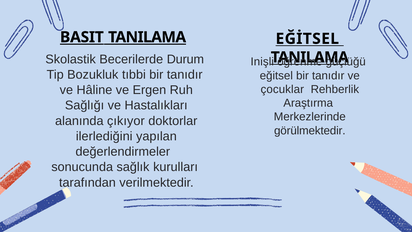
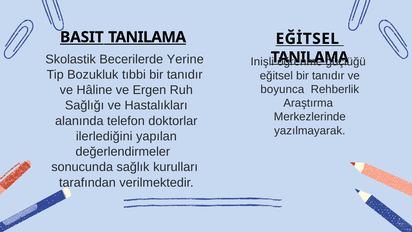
Durum: Durum -> Yerine
çocuklar: çocuklar -> boyunca
çıkıyor: çıkıyor -> telefon
görülmektedir: görülmektedir -> yazılmayarak
